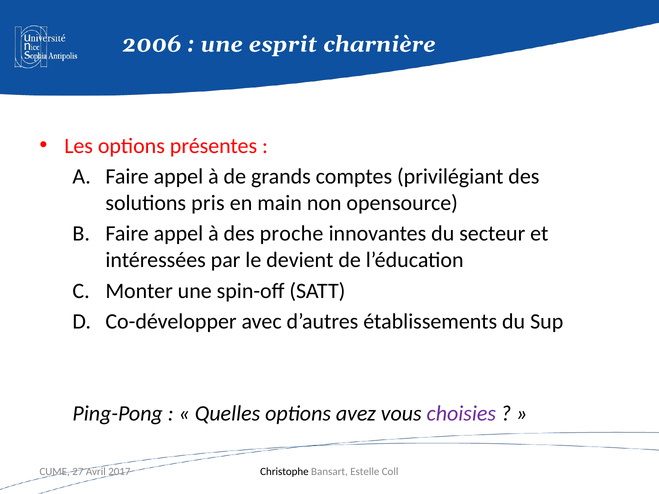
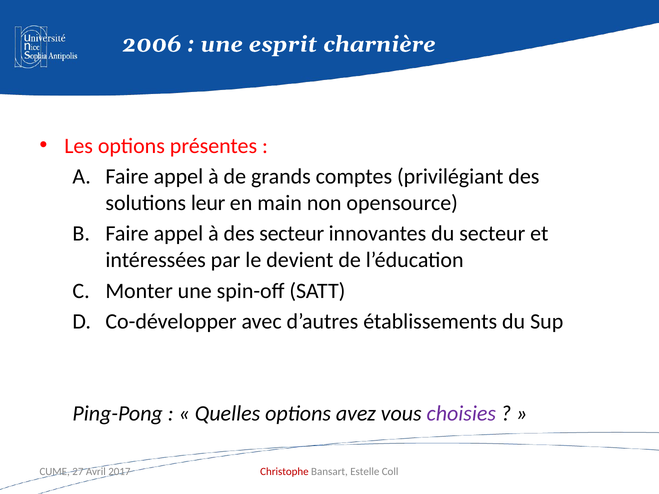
pris: pris -> leur
des proche: proche -> secteur
Christophe colour: black -> red
